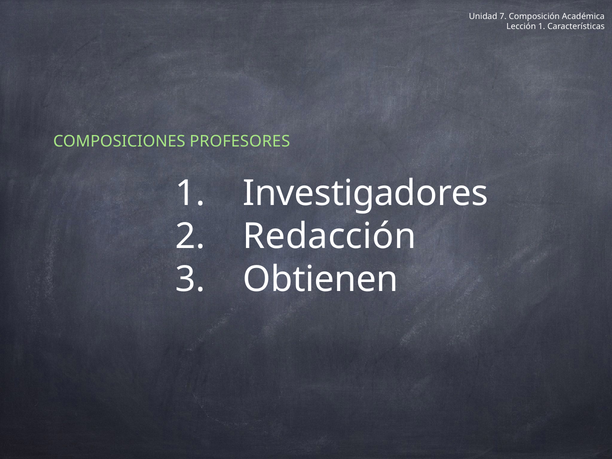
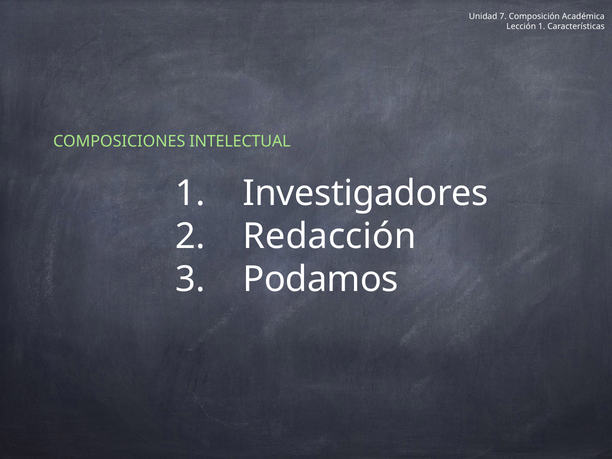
PROFESORES: PROFESORES -> INTELECTUAL
Obtienen: Obtienen -> Podamos
